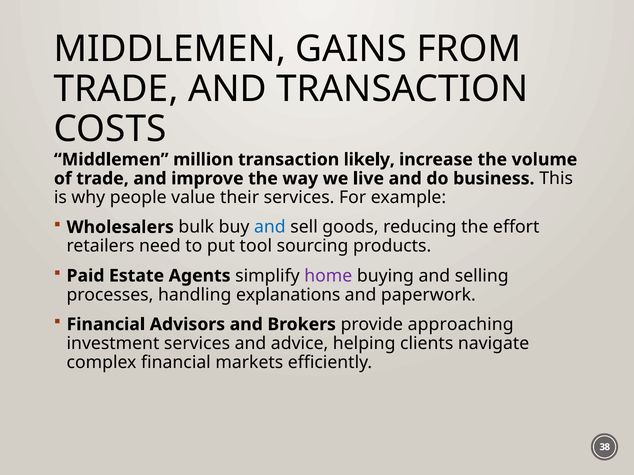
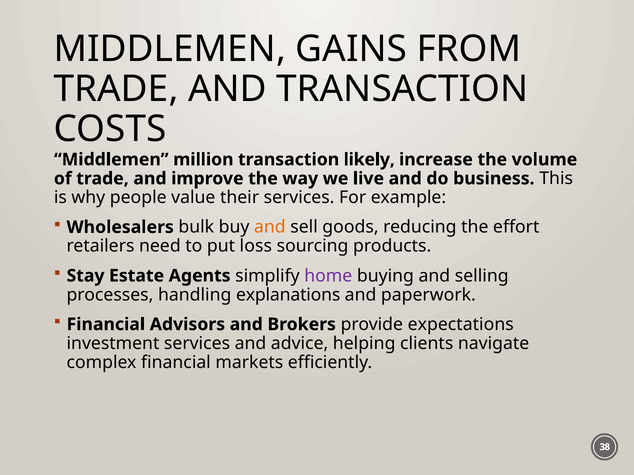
and at (270, 227) colour: blue -> orange
tool: tool -> loss
Paid: Paid -> Stay
approaching: approaching -> expectations
